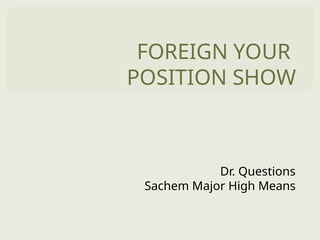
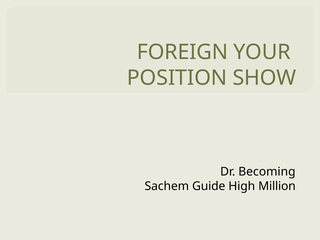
Questions: Questions -> Becoming
Major: Major -> Guide
Means: Means -> Million
